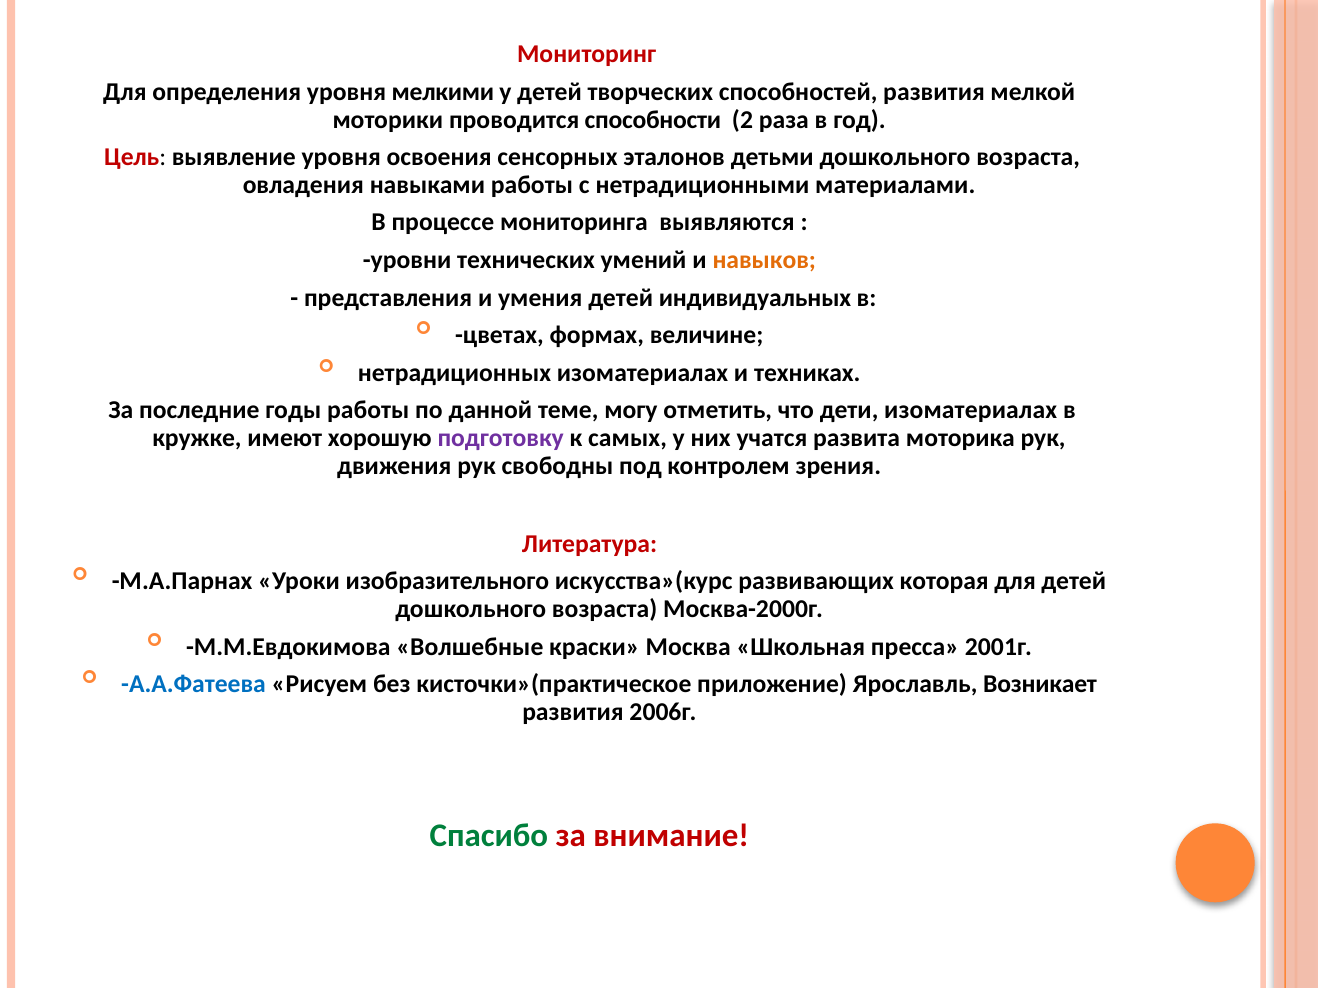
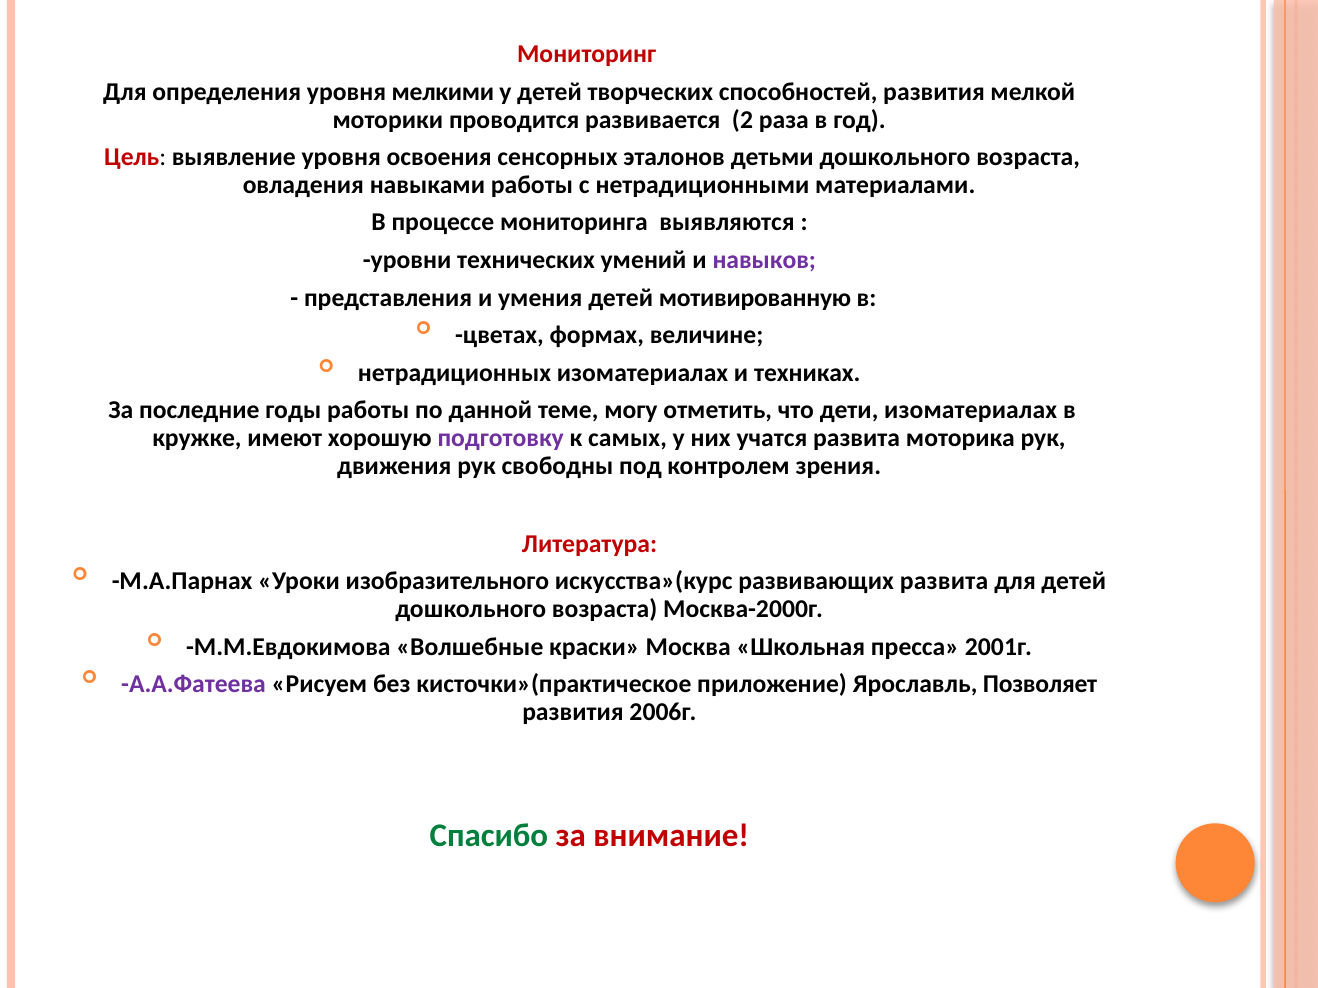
способности: способности -> развивается
навыков colour: orange -> purple
индивидуальных: индивидуальных -> мотивированную
развивающих которая: которая -> развита
А.А.Фатеева colour: blue -> purple
Возникает: Возникает -> Позволяет
